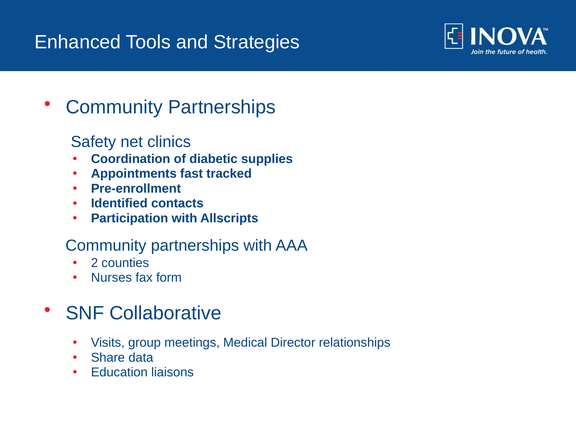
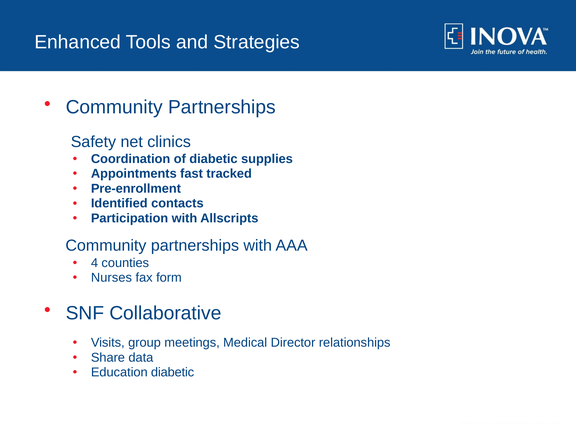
2: 2 -> 4
Education liaisons: liaisons -> diabetic
